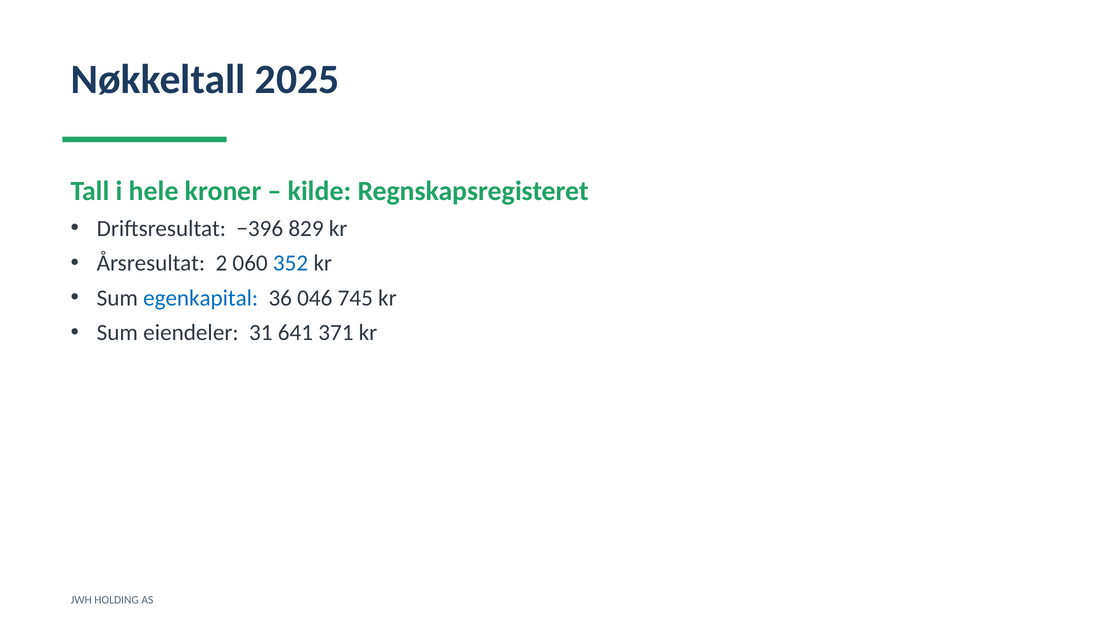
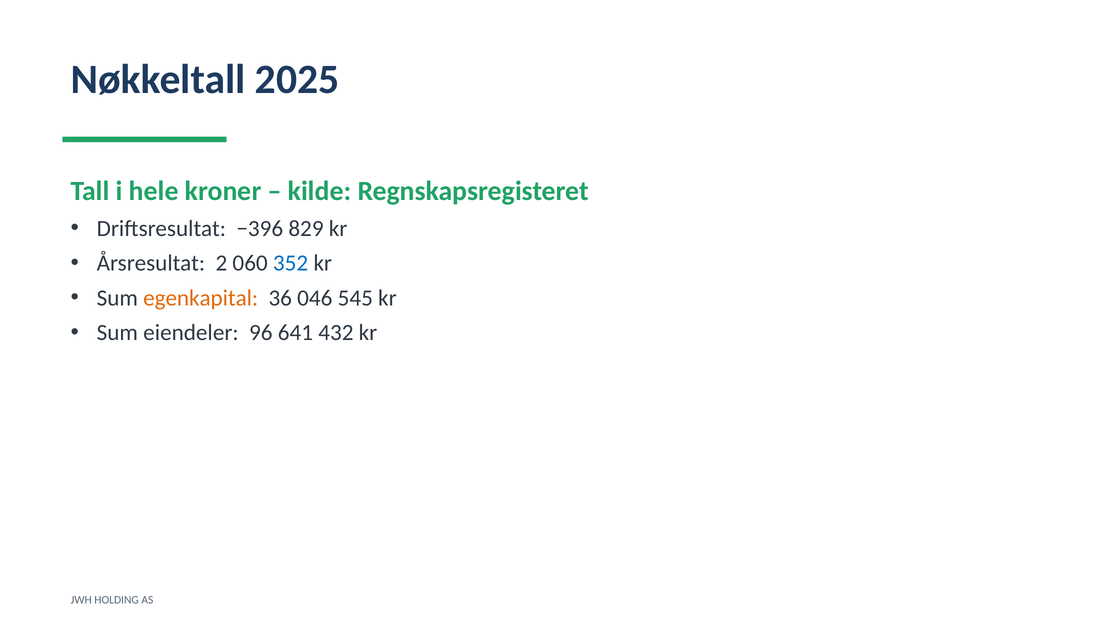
egenkapital colour: blue -> orange
745: 745 -> 545
31: 31 -> 96
371: 371 -> 432
